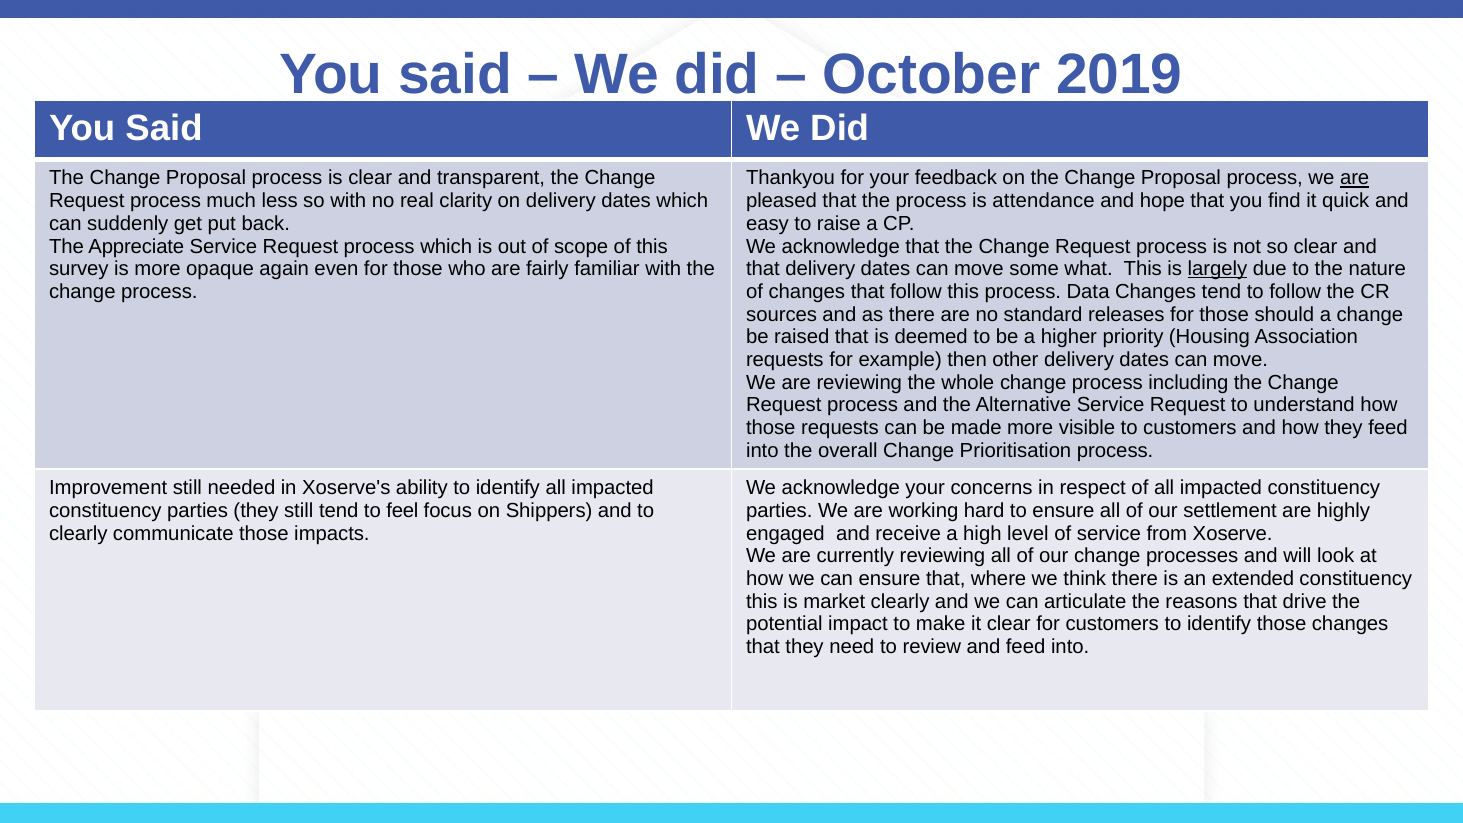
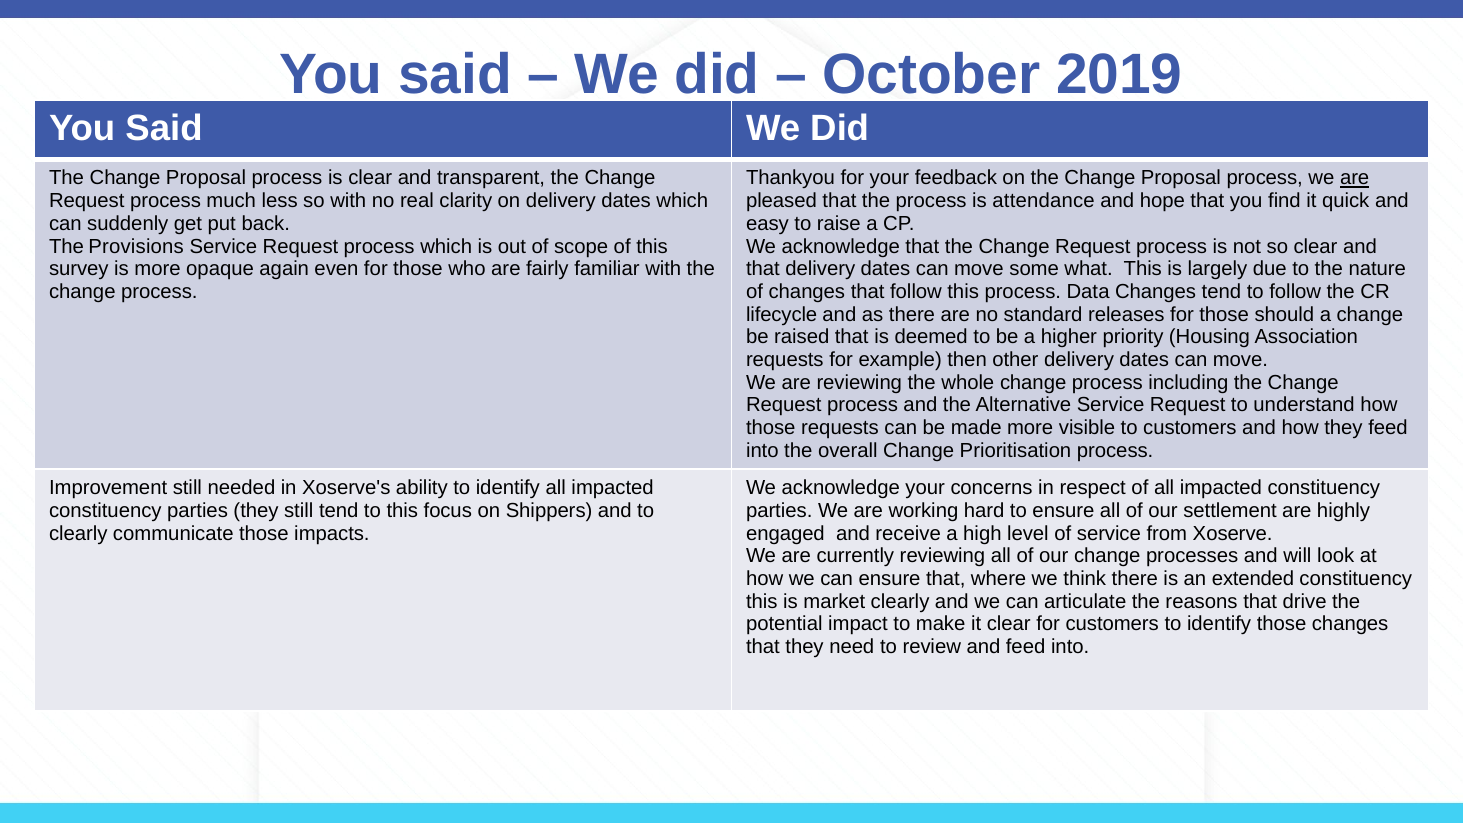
Appreciate: Appreciate -> Provisions
largely underline: present -> none
sources: sources -> lifecycle
to feel: feel -> this
